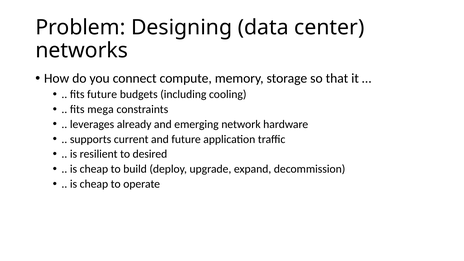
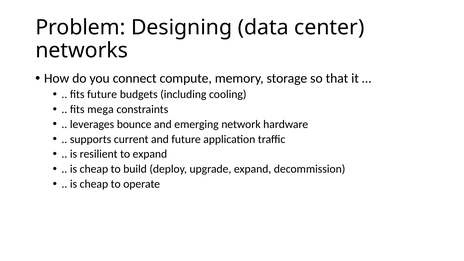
already: already -> bounce
to desired: desired -> expand
